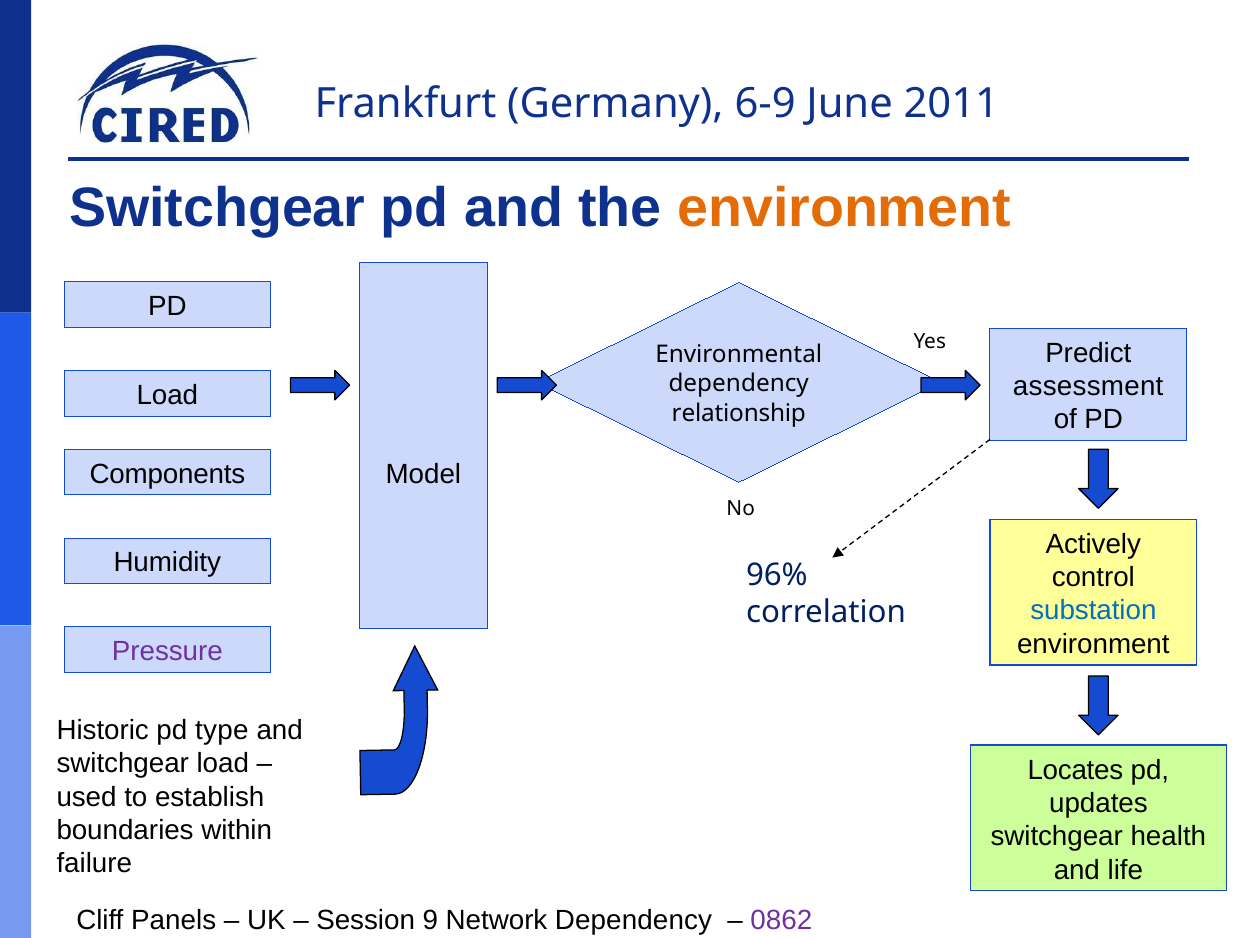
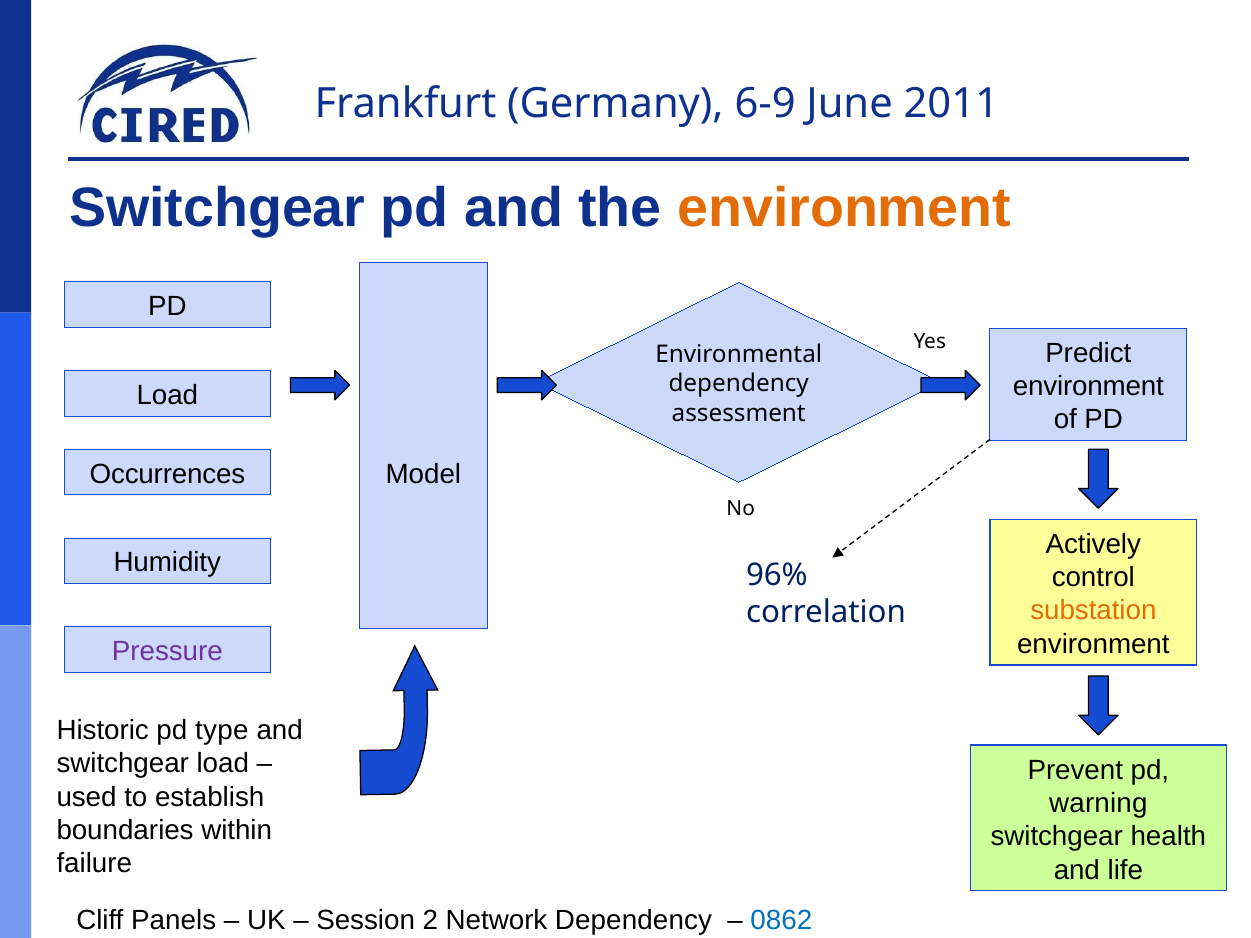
assessment at (1088, 386): assessment -> environment
relationship: relationship -> assessment
Components: Components -> Occurrences
substation colour: blue -> orange
Locates: Locates -> Prevent
updates: updates -> warning
9: 9 -> 2
0862 colour: purple -> blue
